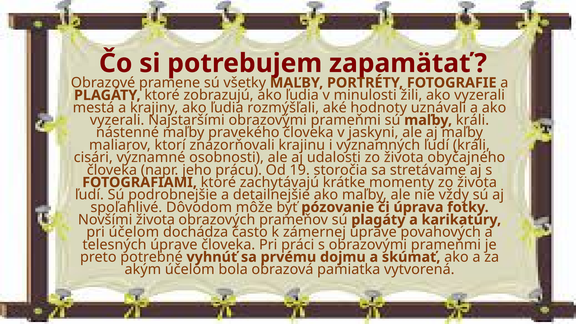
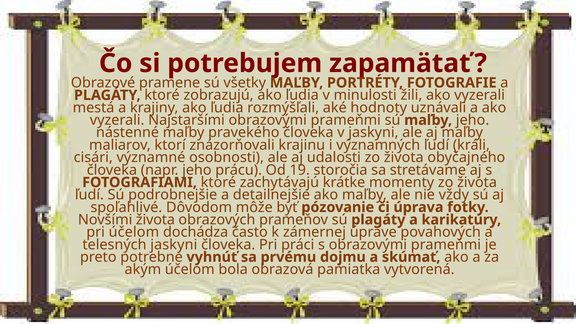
maľby králi: králi -> jeho
telesných úprave: úprave -> jaskyni
